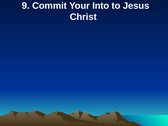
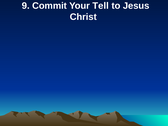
Into: Into -> Tell
